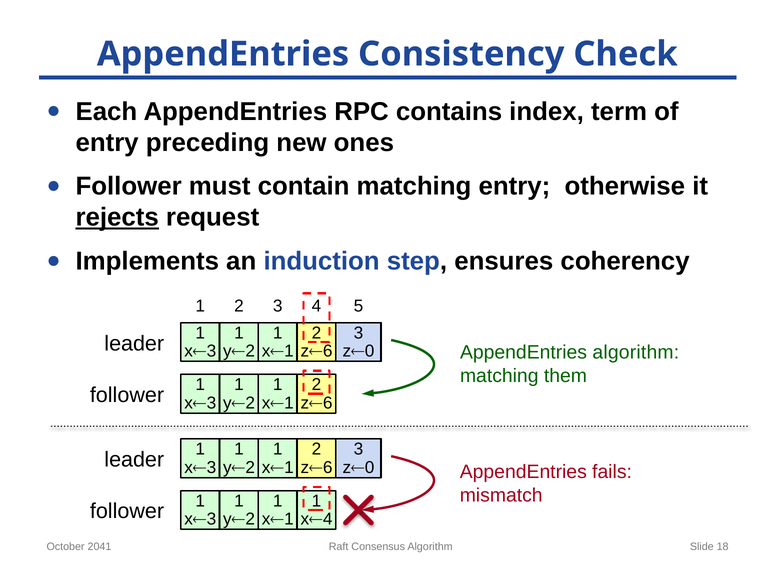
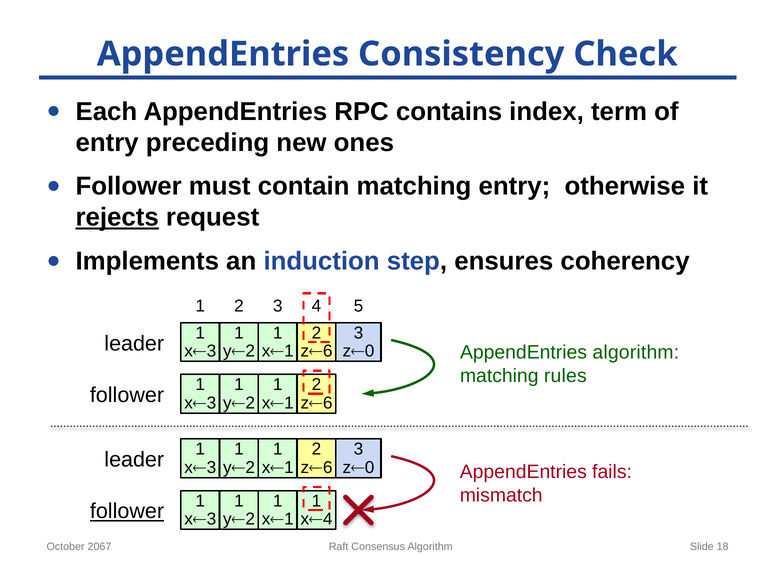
them: them -> rules
follower at (127, 512) underline: none -> present
2041: 2041 -> 2067
